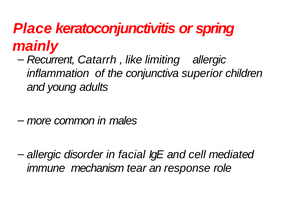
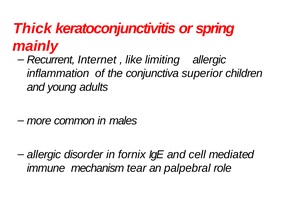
Place: Place -> Thick
Catarrh: Catarrh -> Internet
facial: facial -> fornix
response: response -> palpebral
